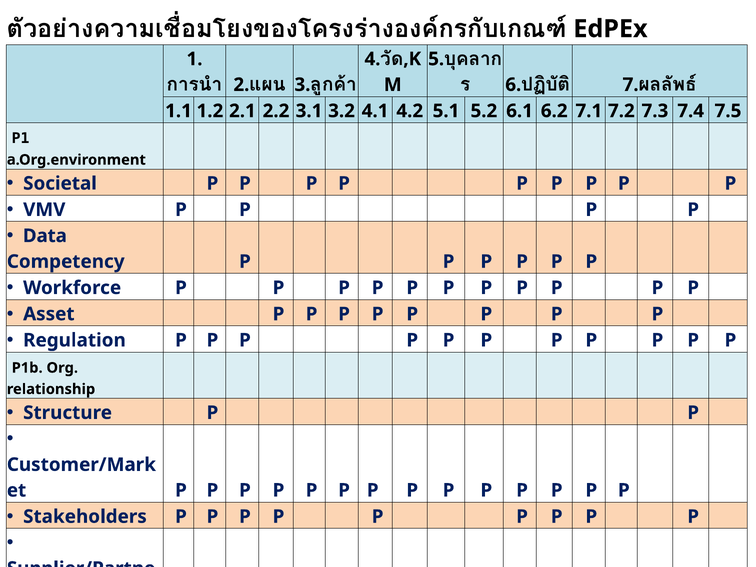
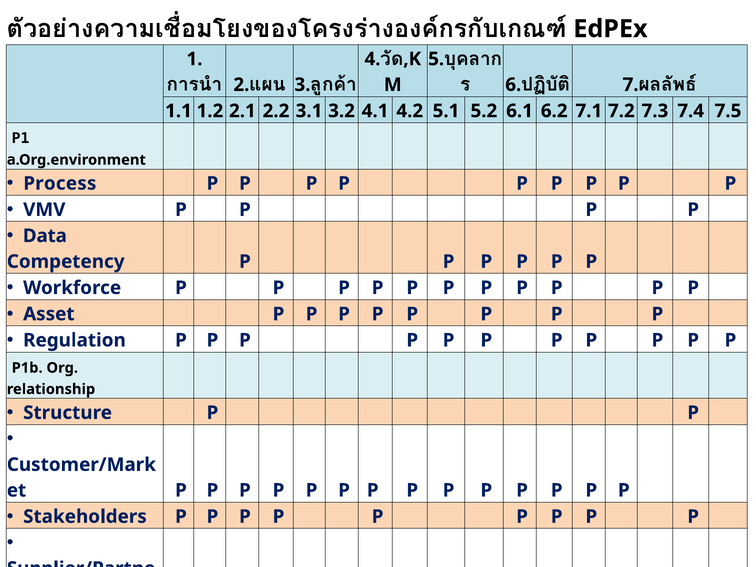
Societal: Societal -> Process
